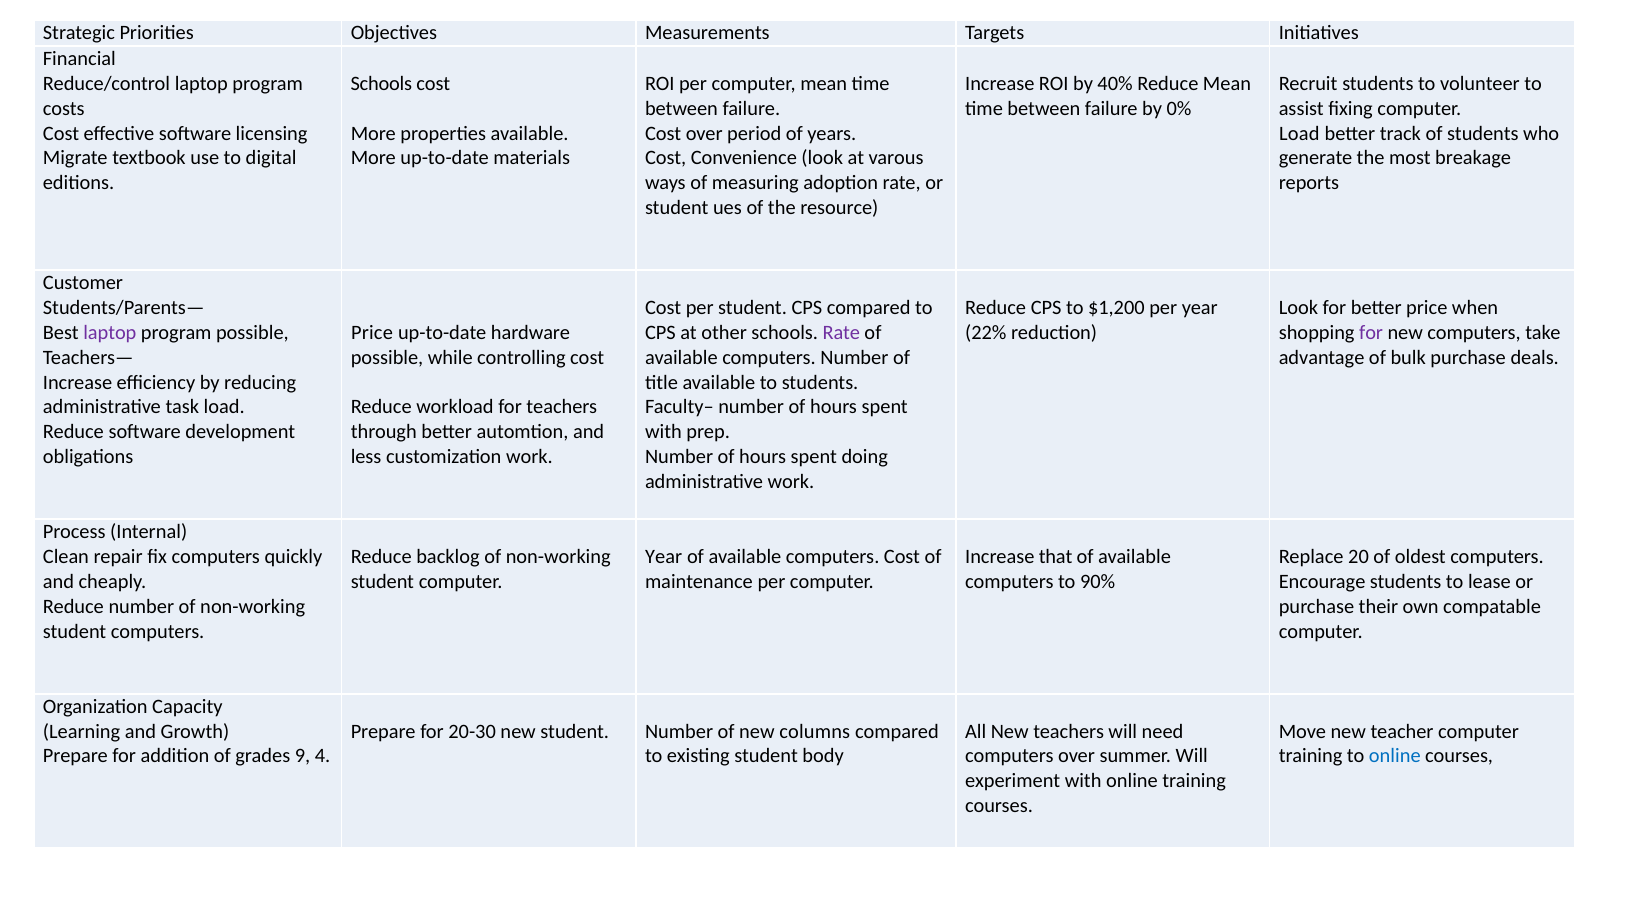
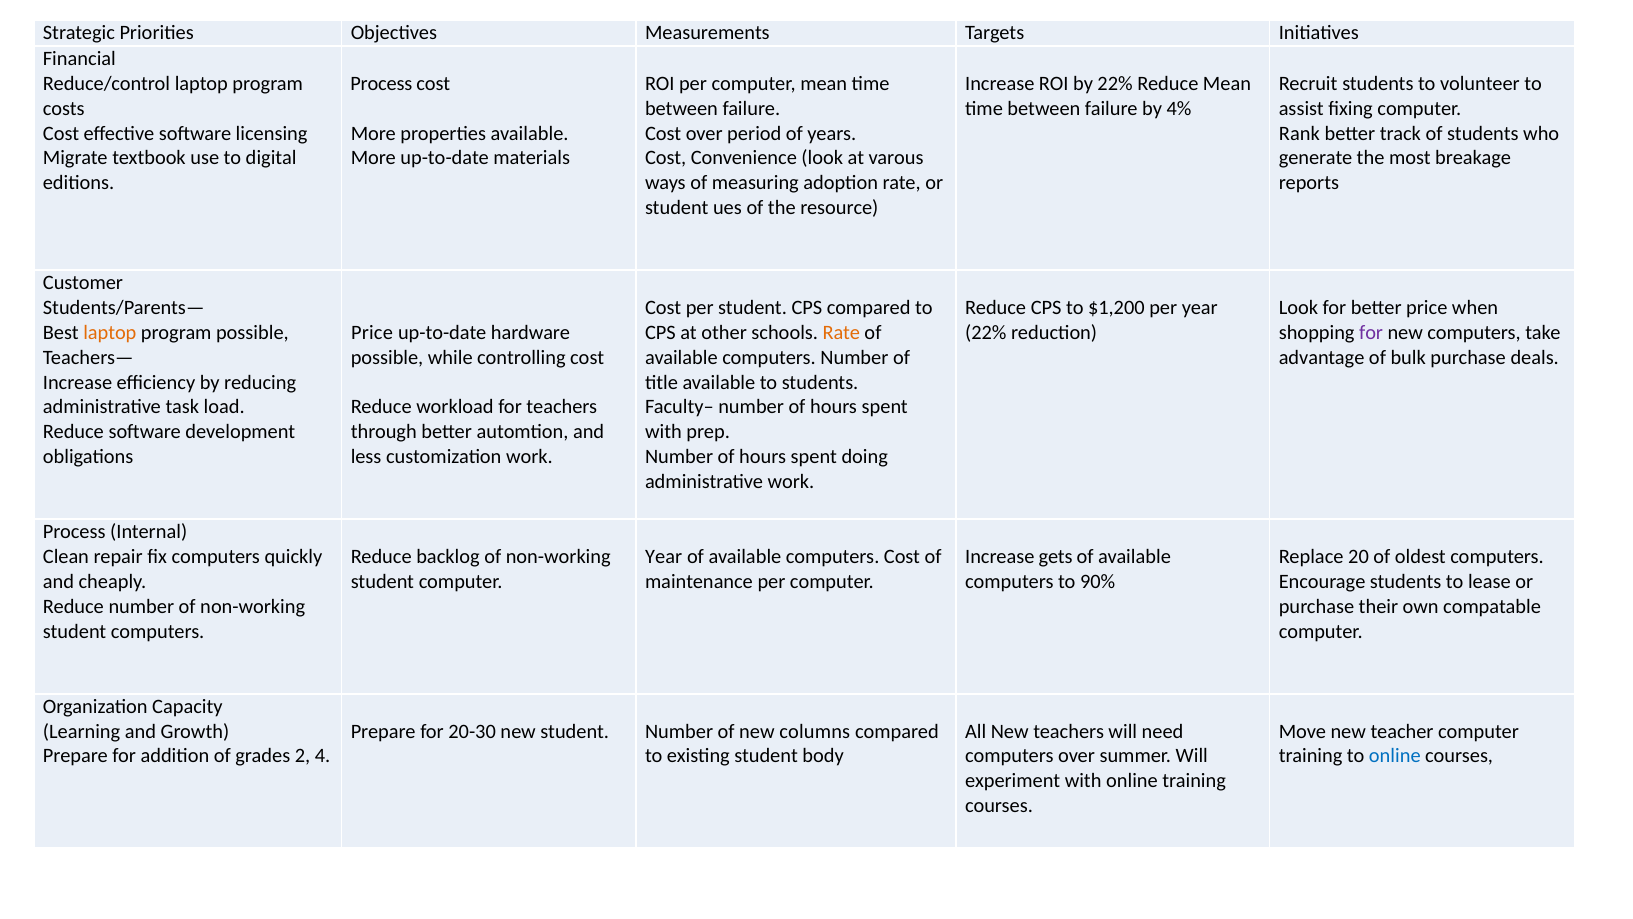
Schools at (381, 84): Schools -> Process
by 40%: 40% -> 22%
0%: 0% -> 4%
Load at (1299, 133): Load -> Rank
laptop at (110, 332) colour: purple -> orange
Rate at (841, 332) colour: purple -> orange
that: that -> gets
9: 9 -> 2
